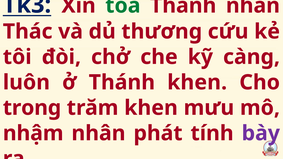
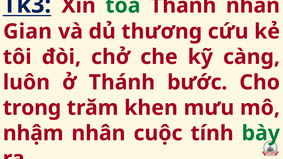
Thác: Thác -> Gian
Thánh khen: khen -> bước
phát: phát -> cuộc
bày colour: purple -> green
